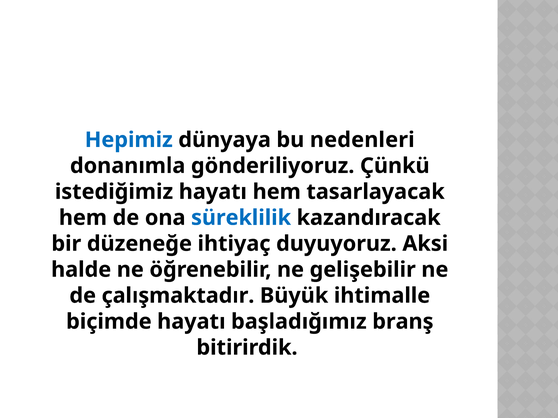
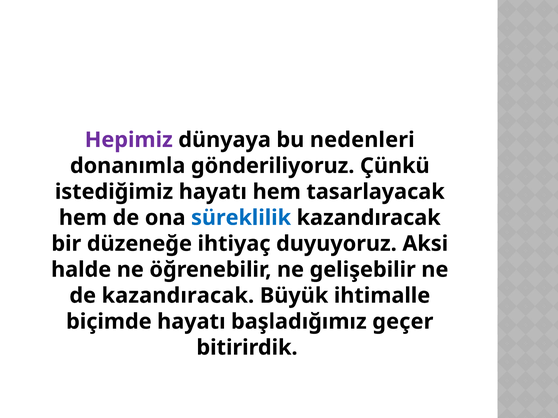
Hepimiz colour: blue -> purple
de çalışmaktadır: çalışmaktadır -> kazandıracak
branş: branş -> geçer
